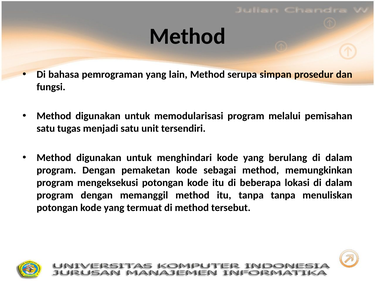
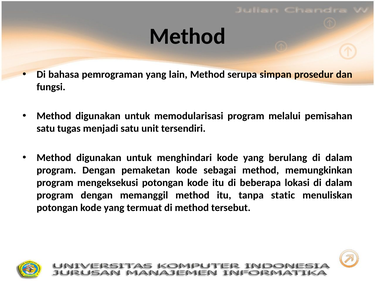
tanpa tanpa: tanpa -> static
